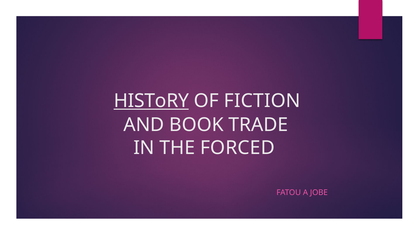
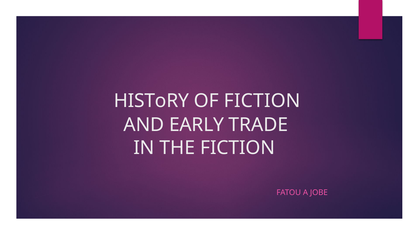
HISToRY underline: present -> none
BOOK: BOOK -> EARLY
THE FORCED: FORCED -> FICTION
